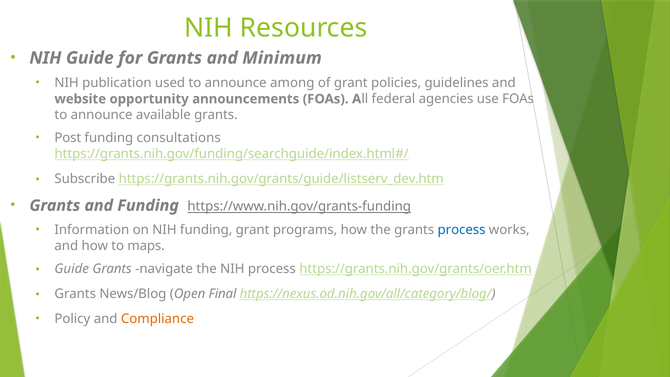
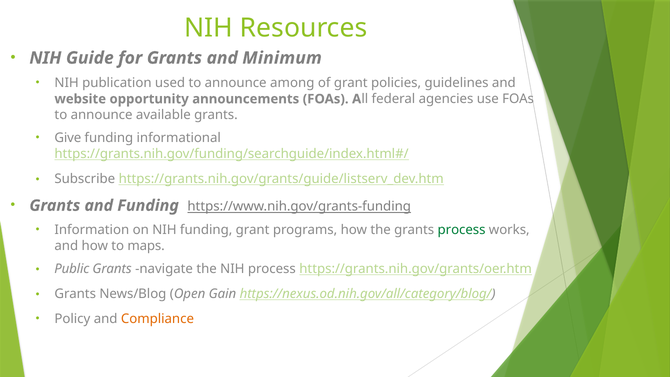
Post: Post -> Give
consultations: consultations -> informational
process at (462, 230) colour: blue -> green
Guide at (72, 269): Guide -> Public
Final: Final -> Gain
